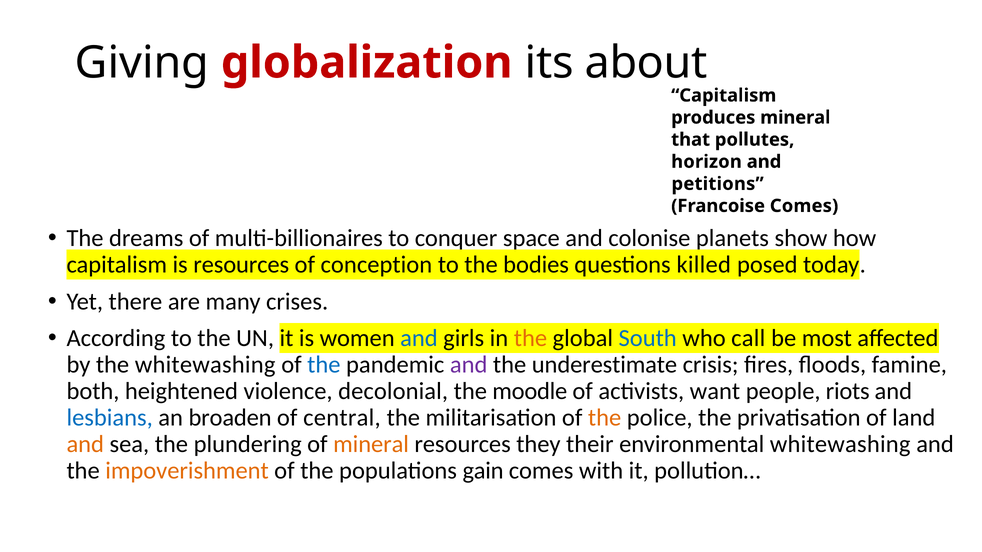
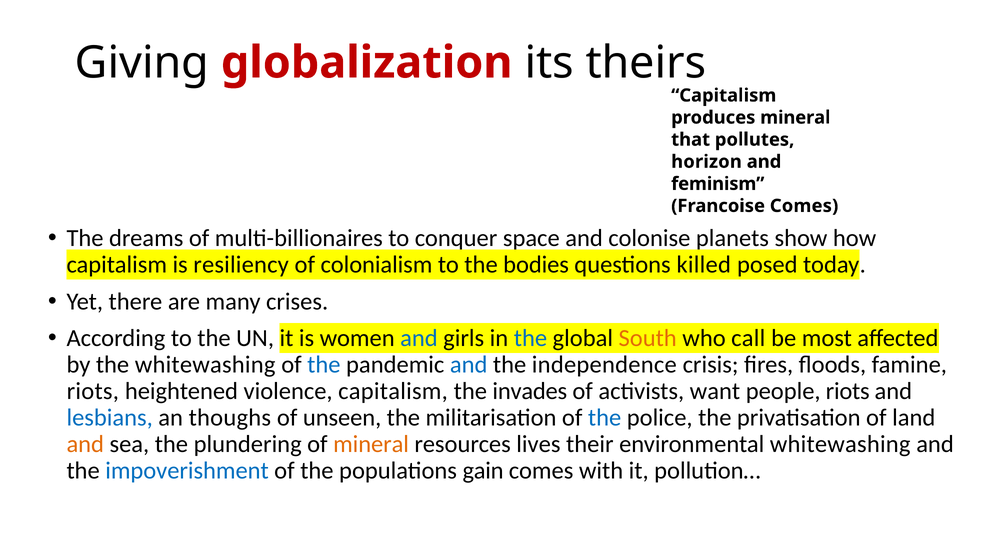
about: about -> theirs
petitions: petitions -> feminism
is resources: resources -> resiliency
conception: conception -> colonialism
the at (531, 338) colour: orange -> blue
South colour: blue -> orange
and at (469, 365) colour: purple -> blue
underestimate: underestimate -> independence
both at (93, 391): both -> riots
violence decolonial: decolonial -> capitalism
moodle: moodle -> invades
broaden: broaden -> thoughs
central: central -> unseen
the at (605, 418) colour: orange -> blue
they: they -> lives
impoverishment colour: orange -> blue
